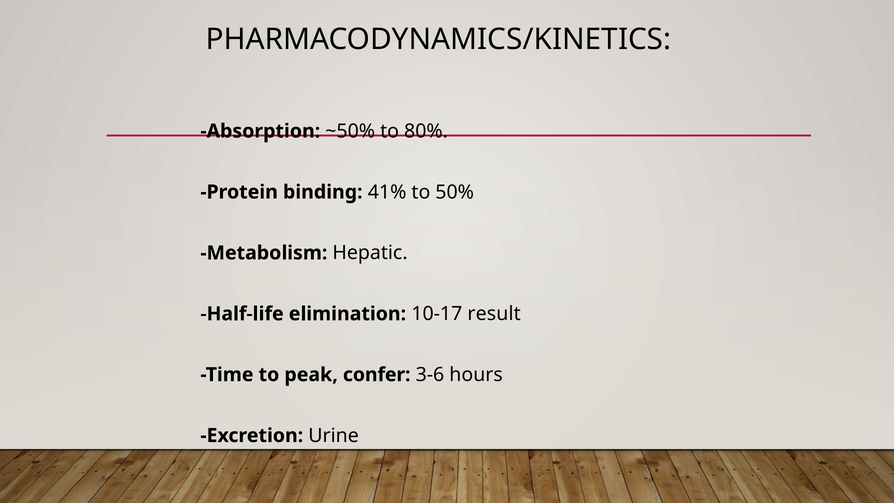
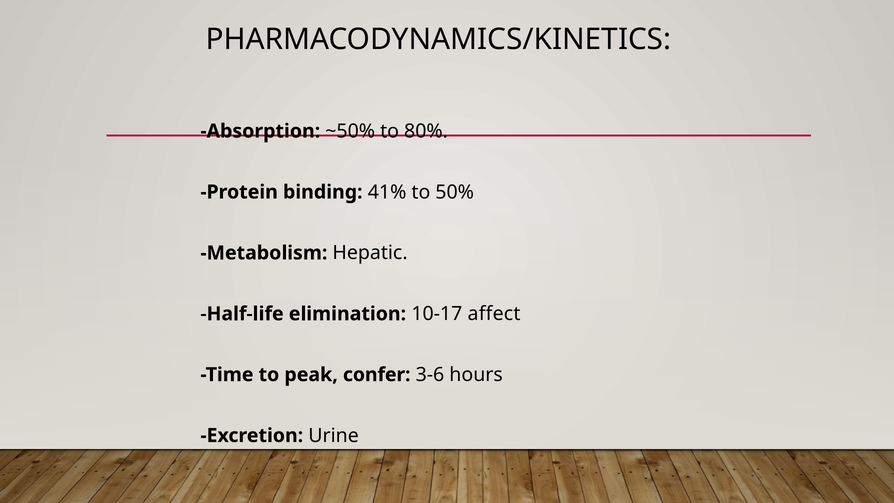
result: result -> affect
